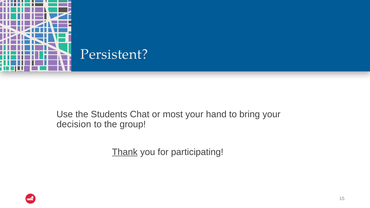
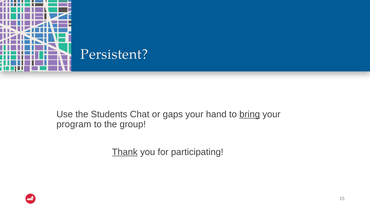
most: most -> gaps
bring underline: none -> present
decision: decision -> program
